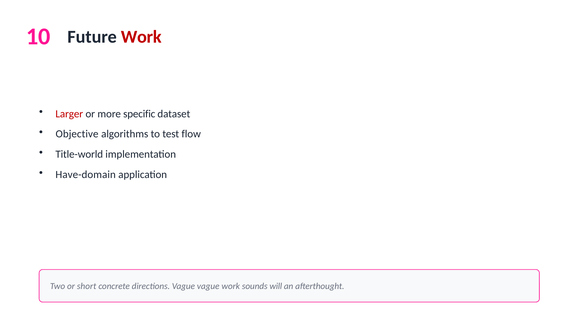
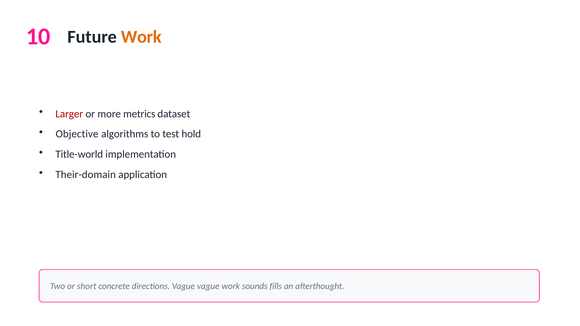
Work at (141, 37) colour: red -> orange
specific: specific -> metrics
flow: flow -> hold
Have-domain: Have-domain -> Their-domain
will: will -> fills
